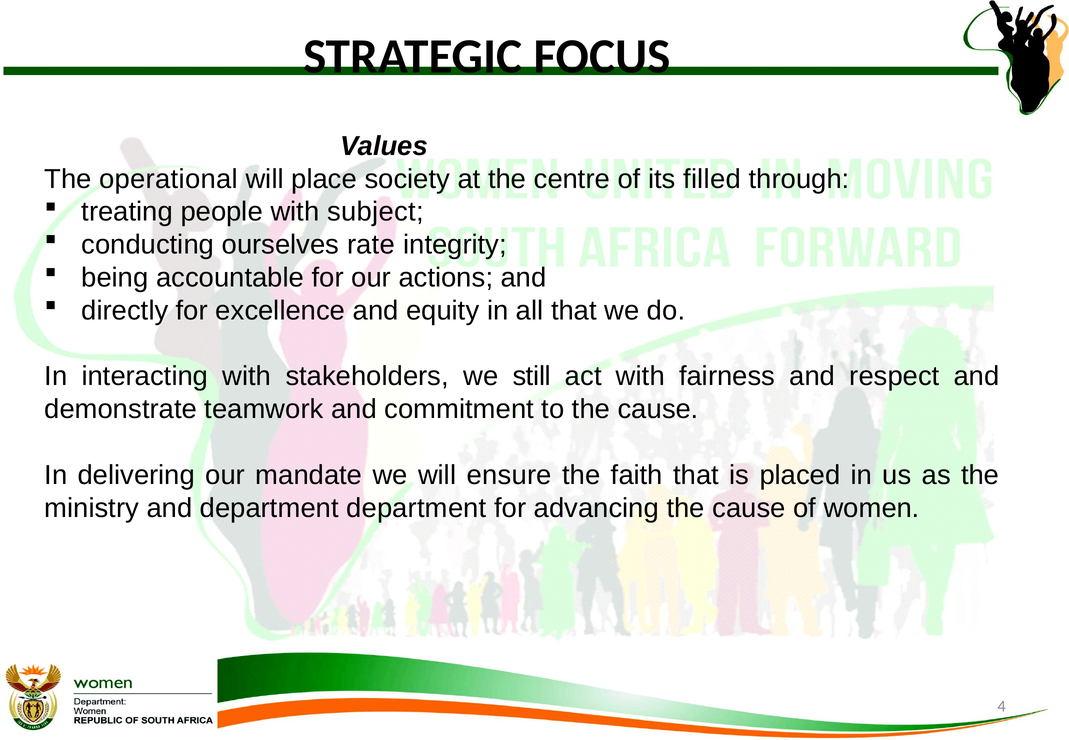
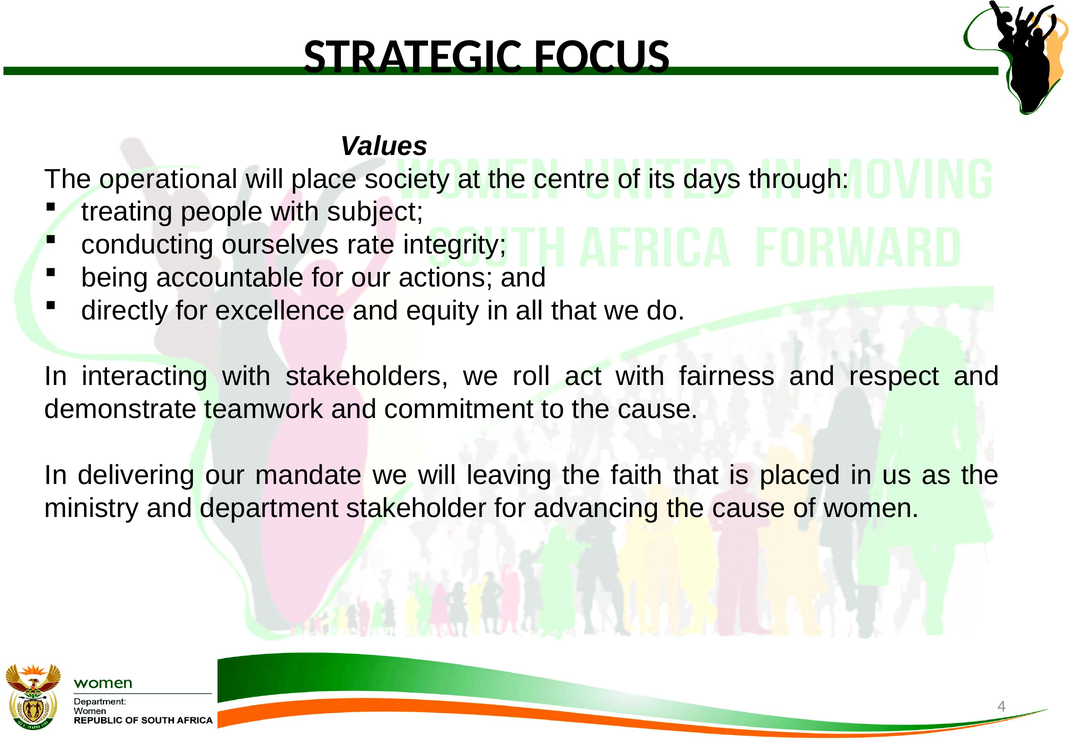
filled: filled -> days
still: still -> roll
ensure: ensure -> leaving
department department: department -> stakeholder
